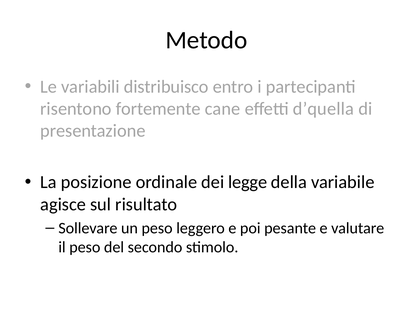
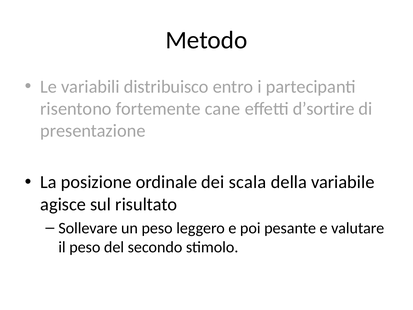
d’quella: d’quella -> d’sortire
legge: legge -> scala
